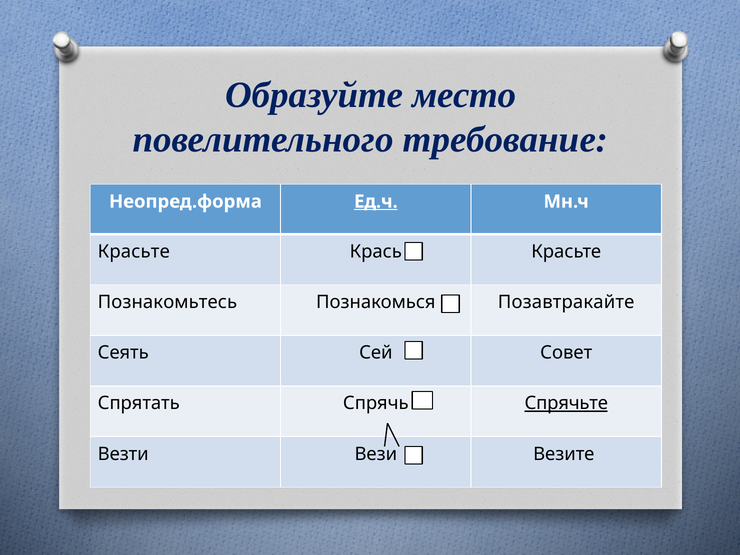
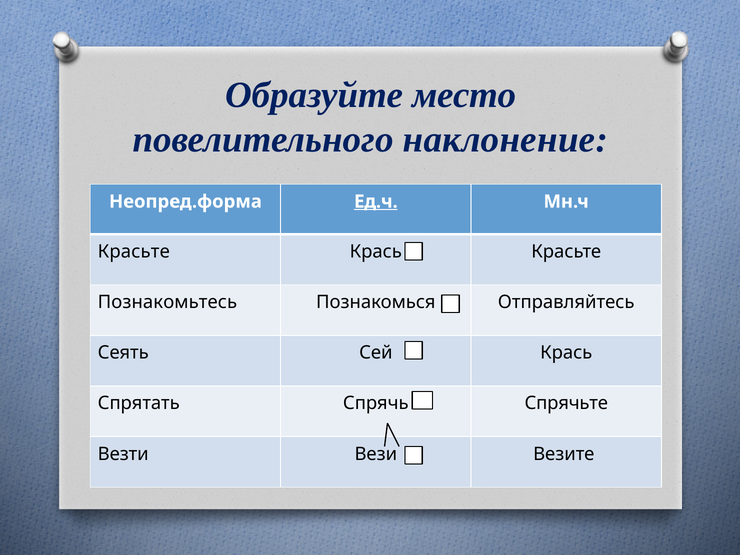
требование: требование -> наклонение
Позавтракайте: Позавтракайте -> Отправляйтесь
Сей Совет: Совет -> Крась
Спрячьте underline: present -> none
